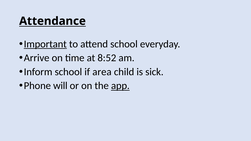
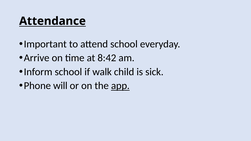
Important underline: present -> none
8:52: 8:52 -> 8:42
area: area -> walk
